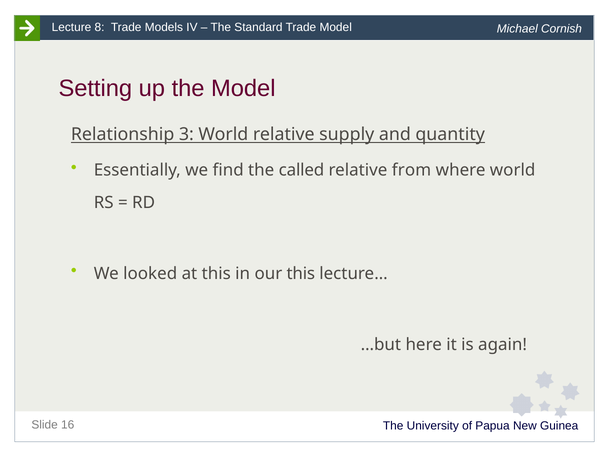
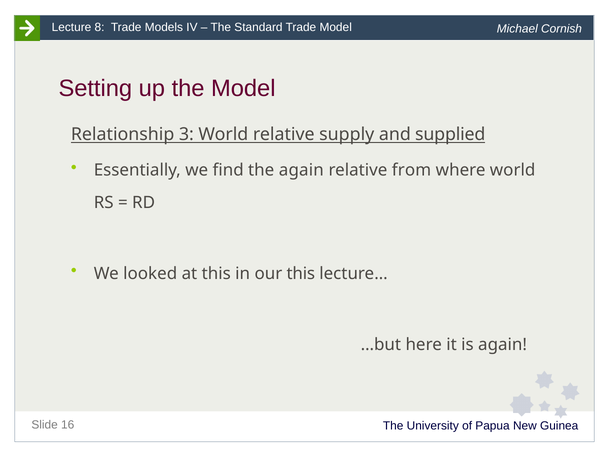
quantity: quantity -> supplied
the called: called -> again
